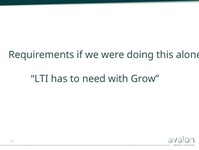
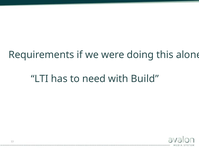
Grow: Grow -> Build
